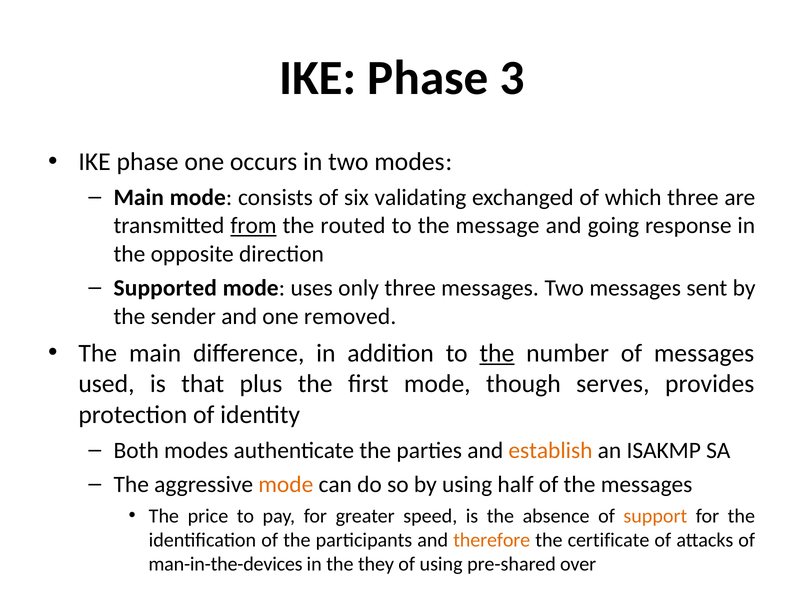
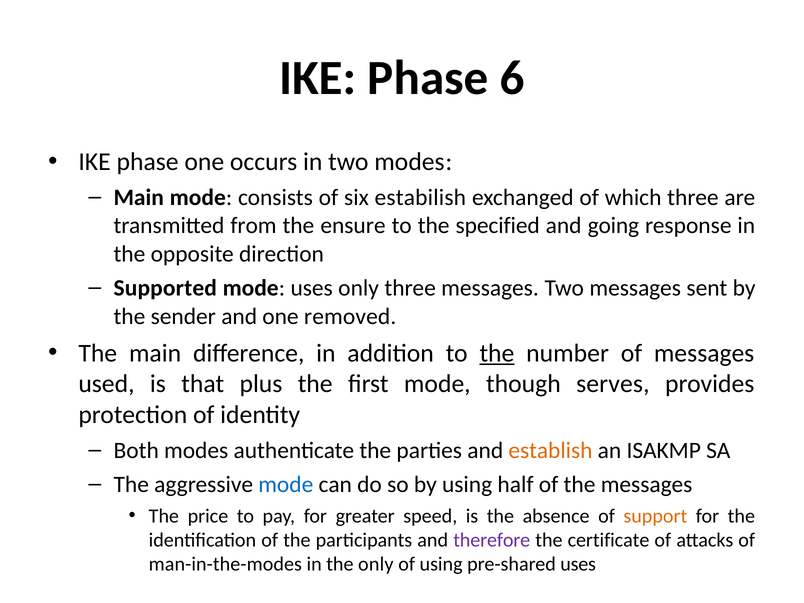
3: 3 -> 6
validating: validating -> estabilish
from underline: present -> none
routed: routed -> ensure
message: message -> specified
mode at (286, 485) colour: orange -> blue
therefore colour: orange -> purple
man-in-the-devices: man-in-the-devices -> man-in-the-modes
the they: they -> only
pre-shared over: over -> uses
